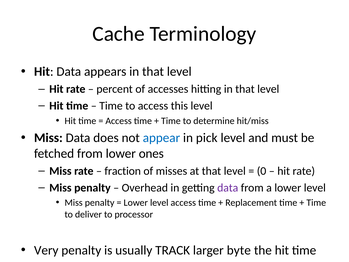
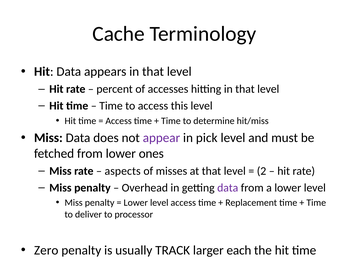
appear colour: blue -> purple
fraction: fraction -> aspects
0: 0 -> 2
Very: Very -> Zero
byte: byte -> each
